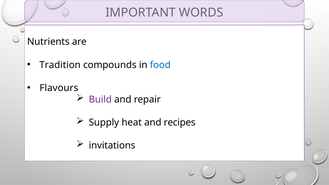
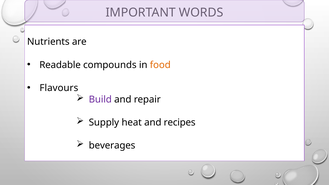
Tradition: Tradition -> Readable
food colour: blue -> orange
invitations: invitations -> beverages
